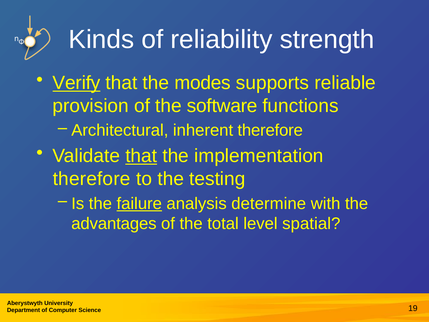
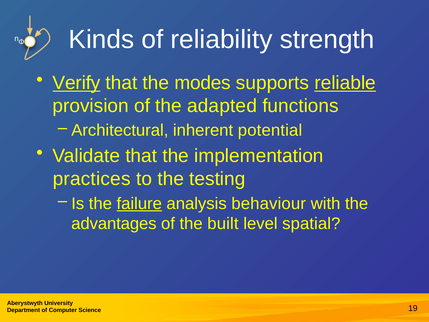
reliable underline: none -> present
software: software -> adapted
inherent therefore: therefore -> potential
that at (141, 156) underline: present -> none
therefore at (92, 179): therefore -> practices
determine: determine -> behaviour
total: total -> built
